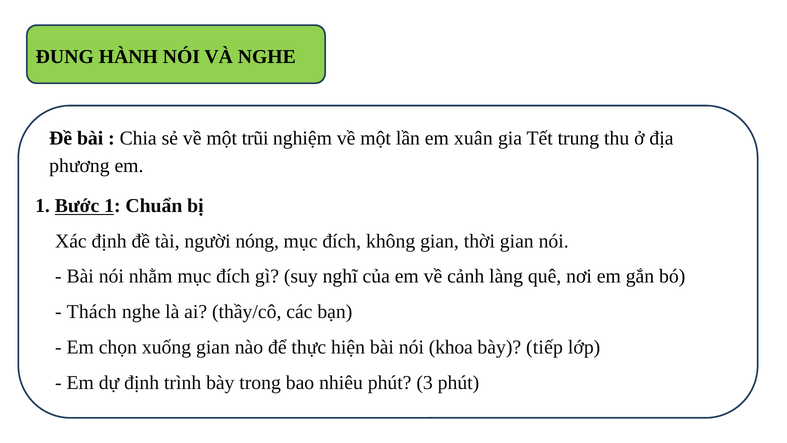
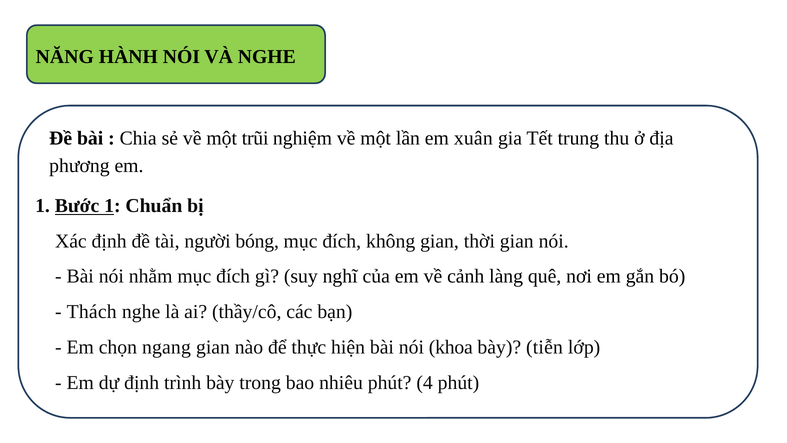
ĐUNG: ĐUNG -> NĂNG
nóng: nóng -> bóng
xuống: xuống -> ngang
tiếp: tiếp -> tiễn
3: 3 -> 4
